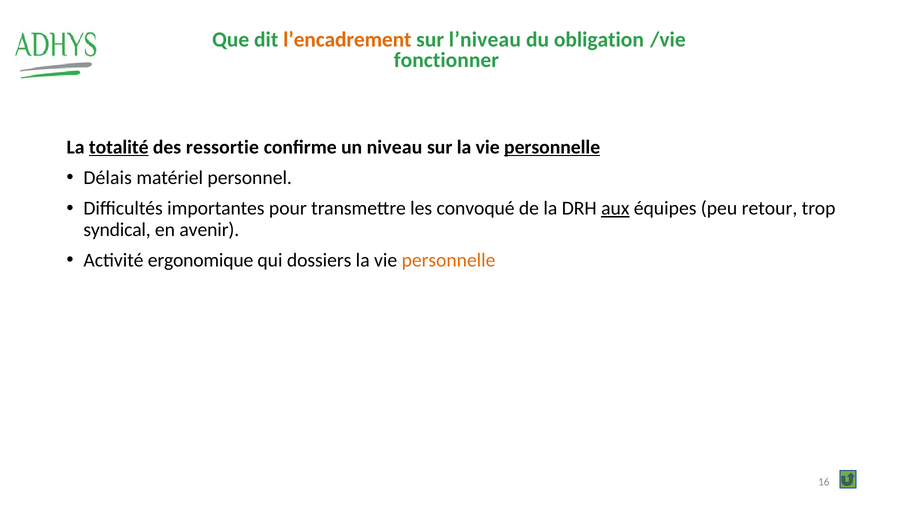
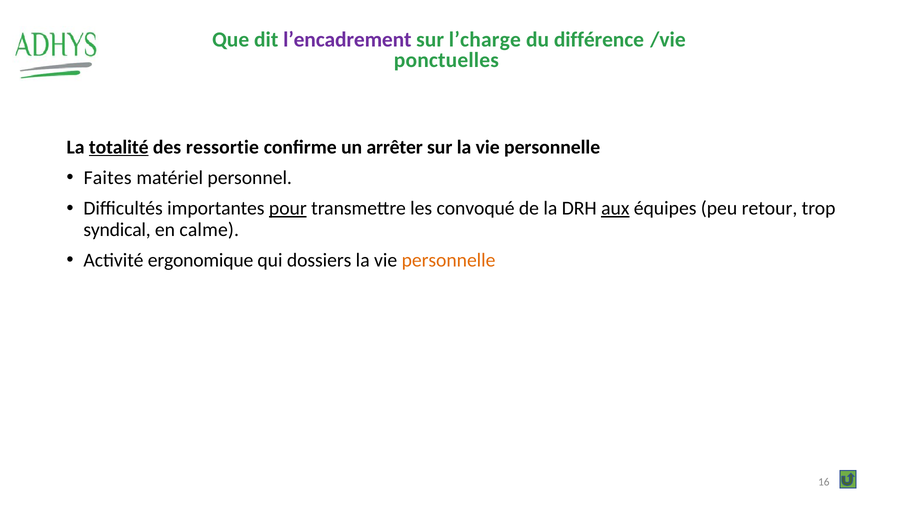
l’encadrement colour: orange -> purple
l’niveau: l’niveau -> l’charge
obligation: obligation -> différence
fonctionner: fonctionner -> ponctuelles
niveau: niveau -> arrêter
personnelle at (552, 147) underline: present -> none
Délais: Délais -> Faites
pour underline: none -> present
avenir: avenir -> calme
